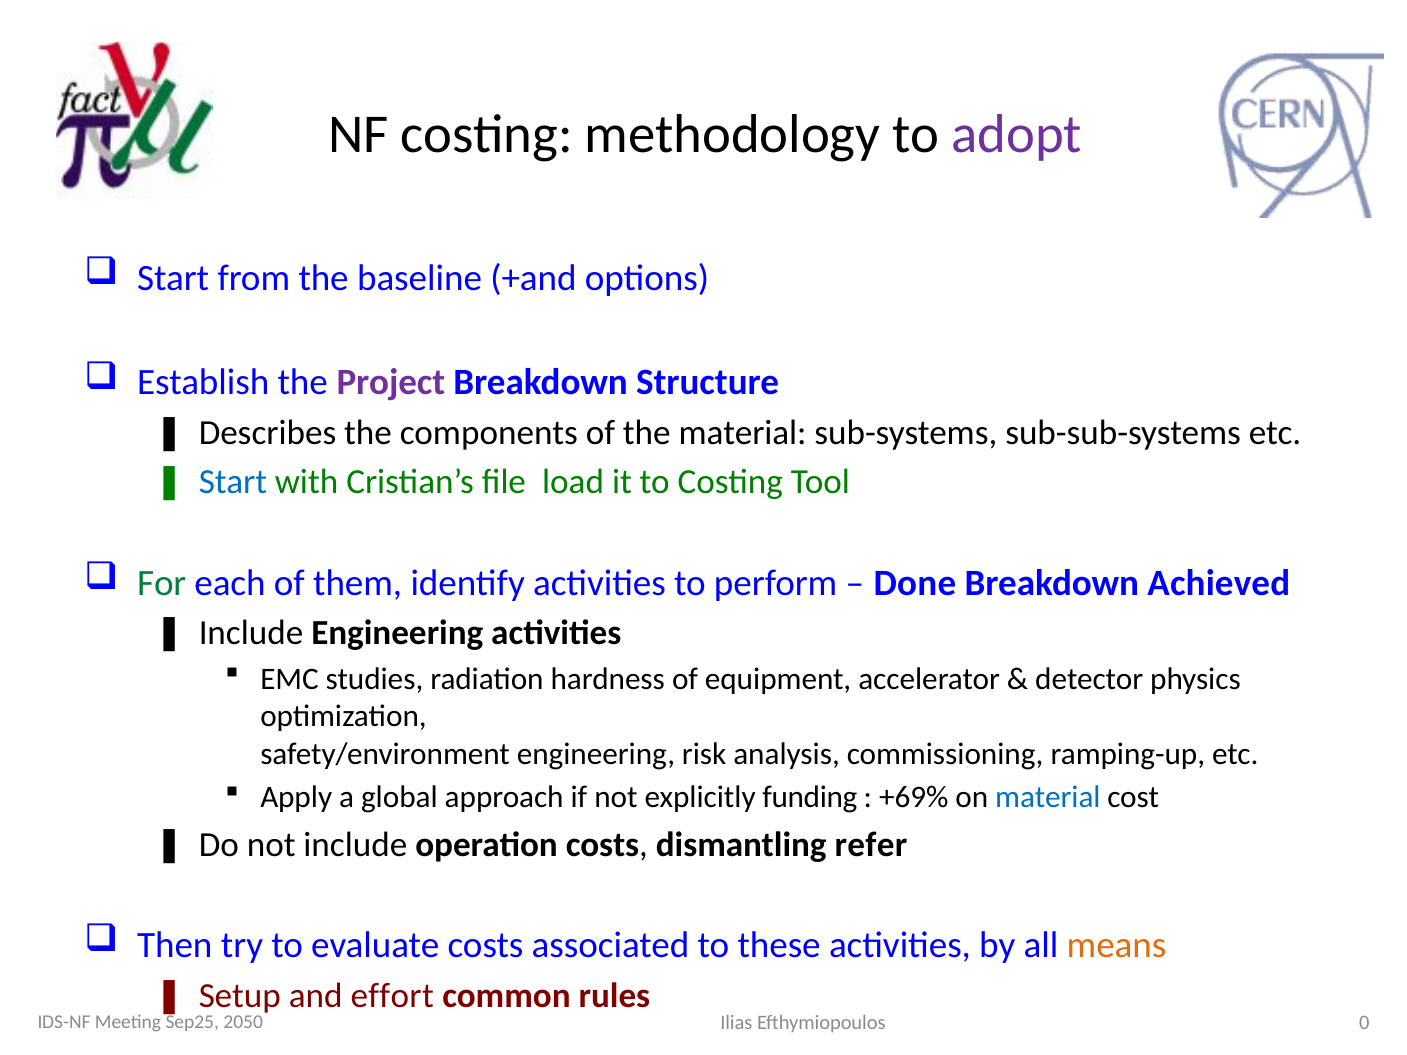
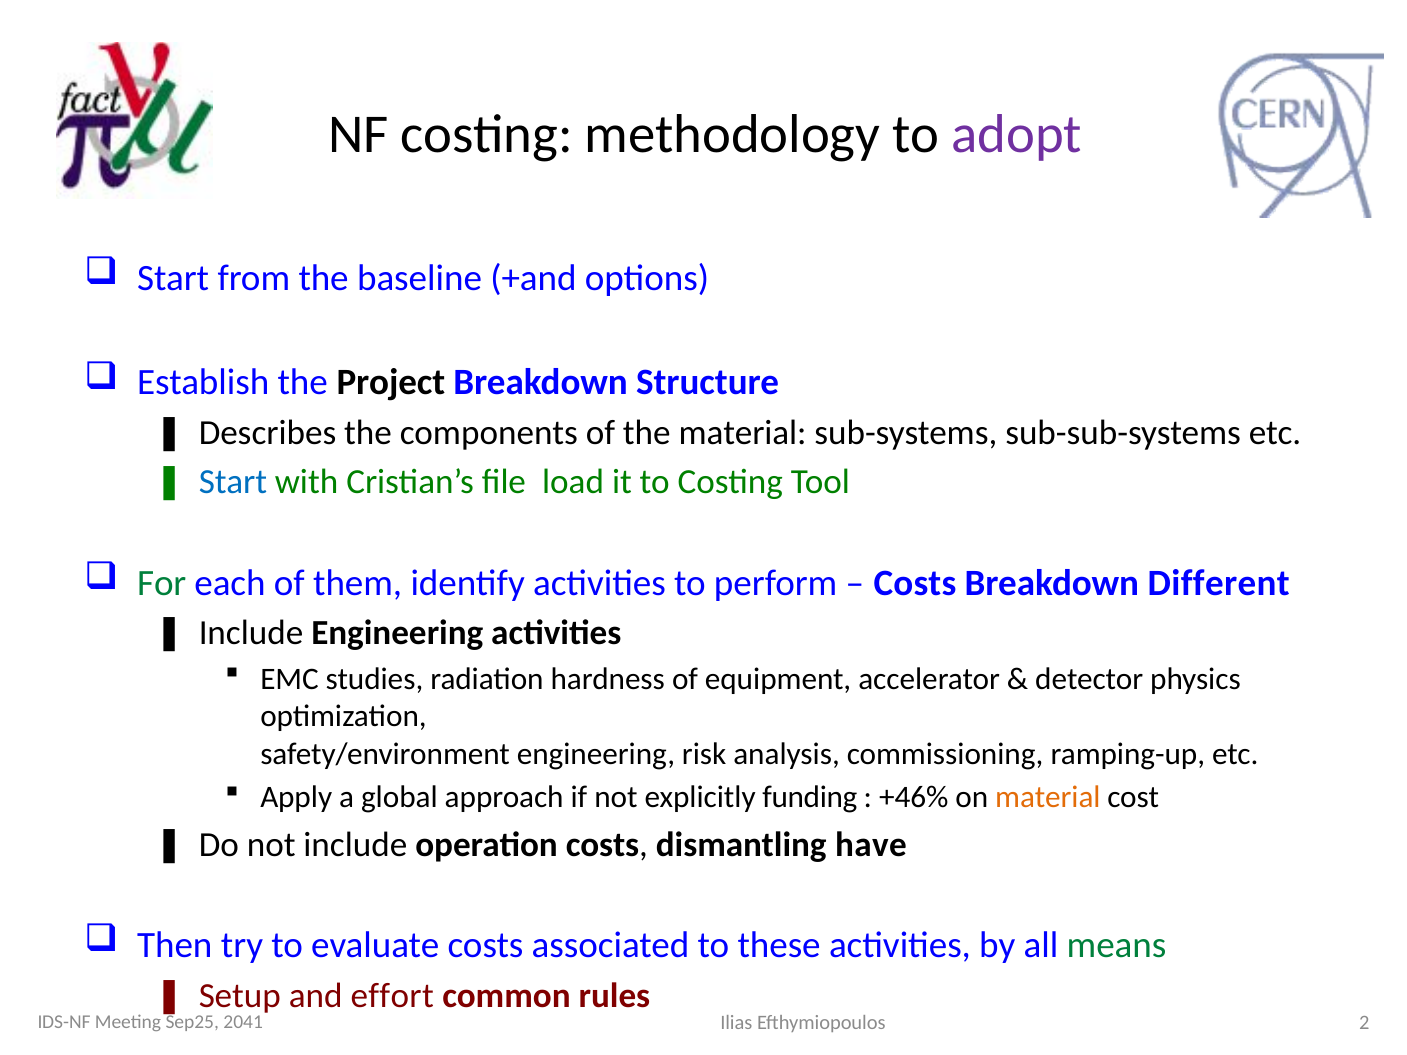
Project colour: purple -> black
Done at (915, 583): Done -> Costs
Achieved: Achieved -> Different
+69%: +69% -> +46%
material at (1048, 798) colour: blue -> orange
refer: refer -> have
means colour: orange -> green
0: 0 -> 2
2050: 2050 -> 2041
